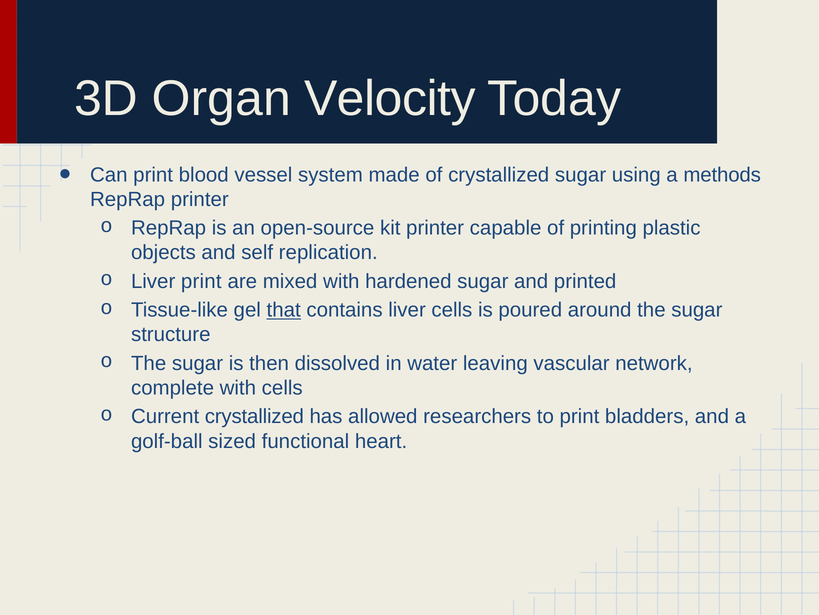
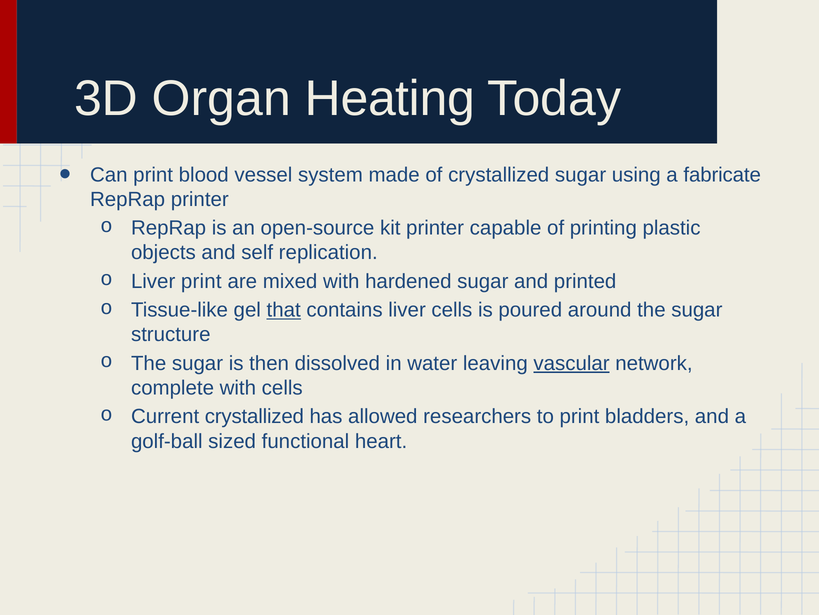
Velocity: Velocity -> Heating
methods: methods -> fabricate
vascular underline: none -> present
